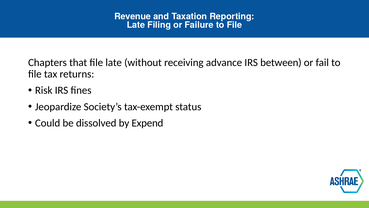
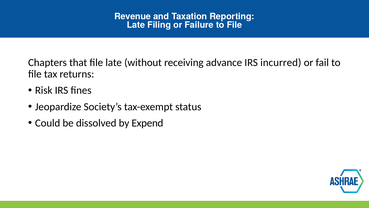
between: between -> incurred
